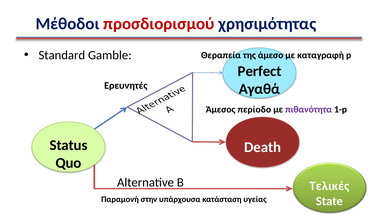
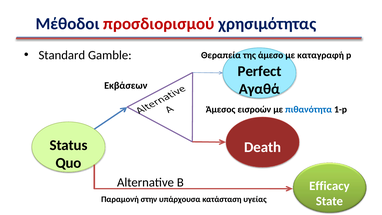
Ερευνητές: Ερευνητές -> Εκβάσεων
περίοδο: περίοδο -> εισροών
πιθανότητα colour: purple -> blue
Τελικές: Τελικές -> Efficacy
